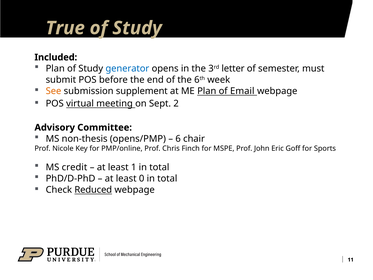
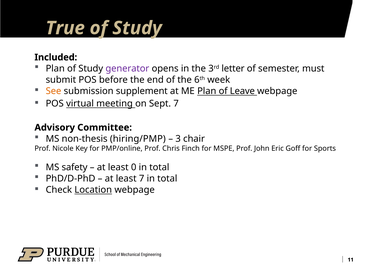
generator colour: blue -> purple
Email: Email -> Leave
Sept 2: 2 -> 7
opens/PMP: opens/PMP -> hiring/PMP
6: 6 -> 3
credit: credit -> safety
1: 1 -> 0
least 0: 0 -> 7
Reduced: Reduced -> Location
